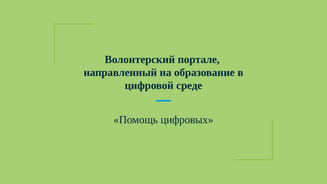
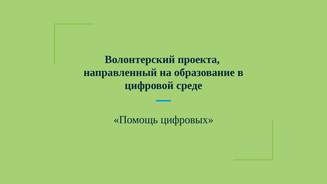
портале: портале -> проекта
